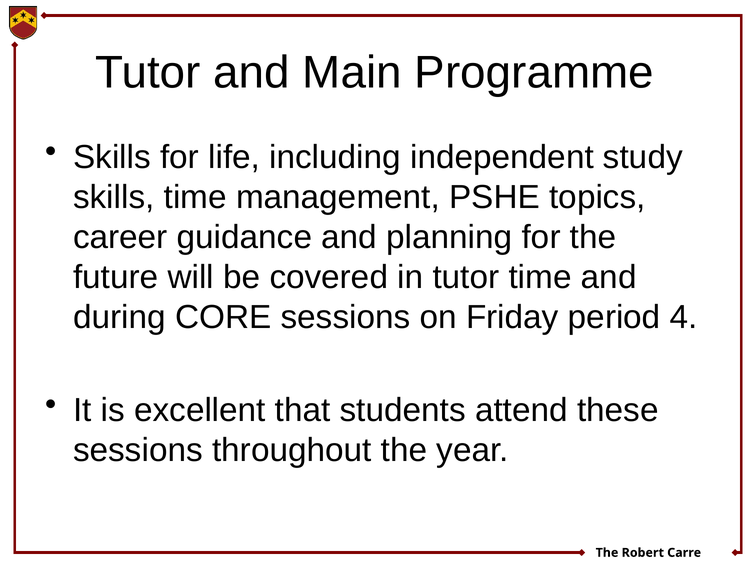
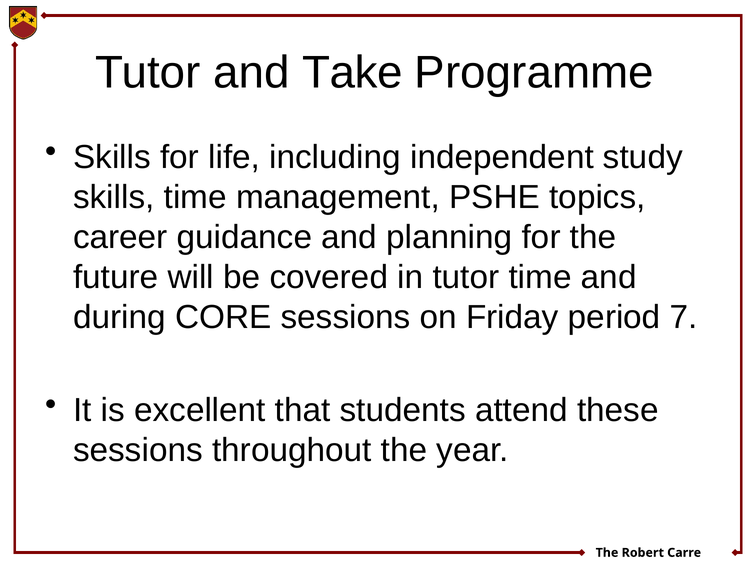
Main: Main -> Take
4: 4 -> 7
